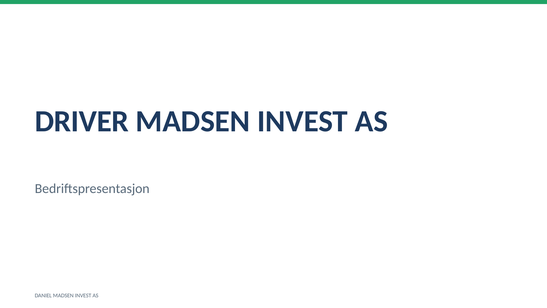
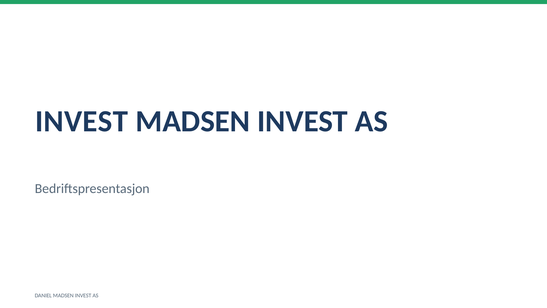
DRIVER at (82, 121): DRIVER -> INVEST
